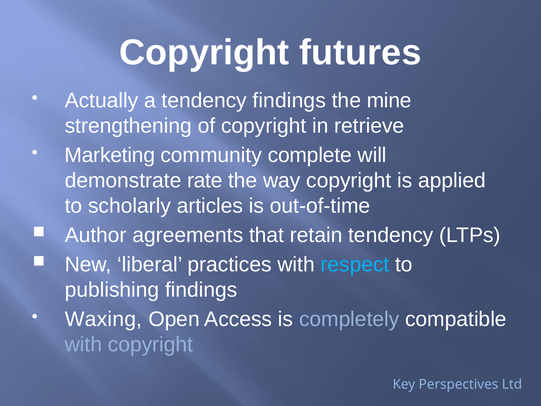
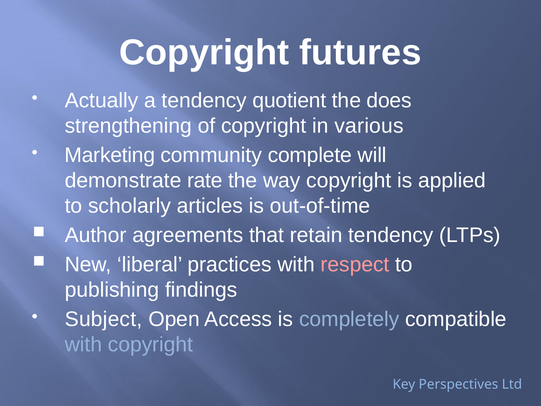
tendency findings: findings -> quotient
mine: mine -> does
retrieve: retrieve -> various
respect colour: light blue -> pink
Waxing: Waxing -> Subject
